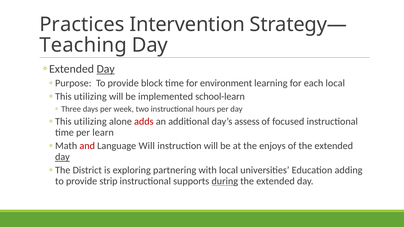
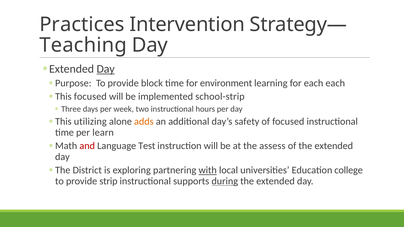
each local: local -> each
utilizing at (90, 97): utilizing -> focused
school-learn: school-learn -> school-strip
adds colour: red -> orange
assess: assess -> safety
Language Will: Will -> Test
enjoys: enjoys -> assess
day at (62, 157) underline: present -> none
with underline: none -> present
adding: adding -> college
